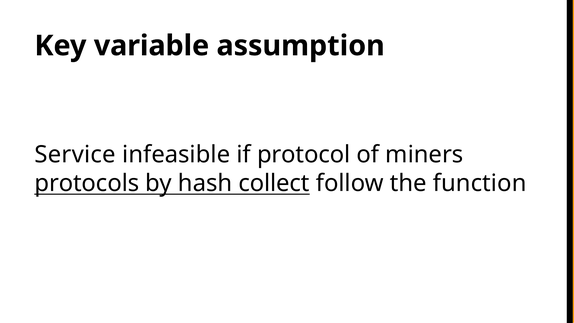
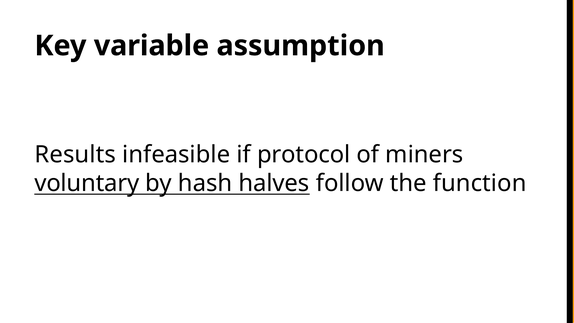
Service: Service -> Results
protocols: protocols -> voluntary
collect: collect -> halves
